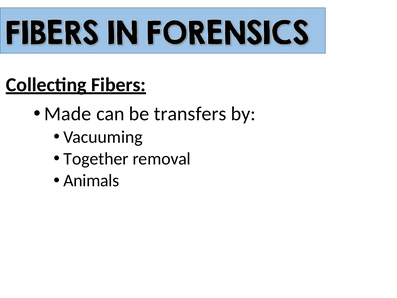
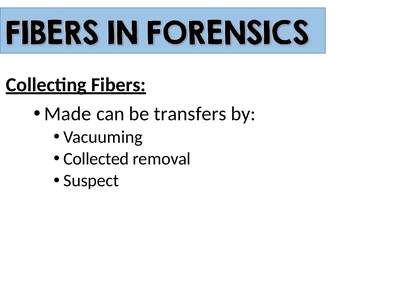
Together: Together -> Collected
Animals: Animals -> Suspect
